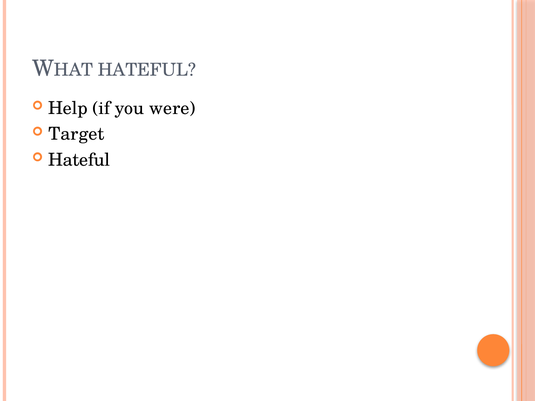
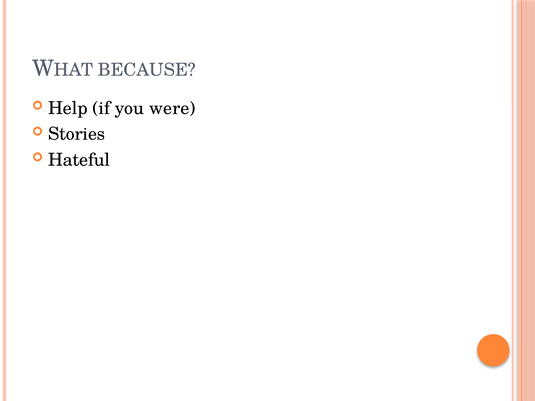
HATEFUL at (147, 70): HATEFUL -> BECAUSE
Target: Target -> Stories
